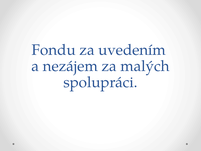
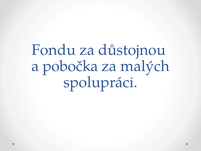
uvedením: uvedením -> důstojnou
nezájem: nezájem -> pobočka
